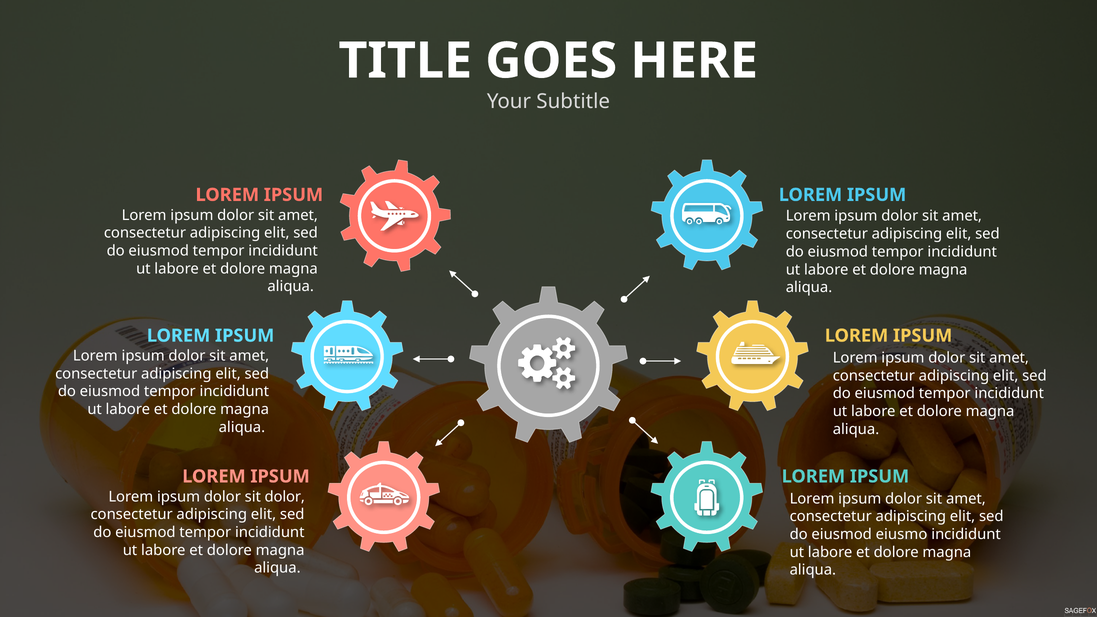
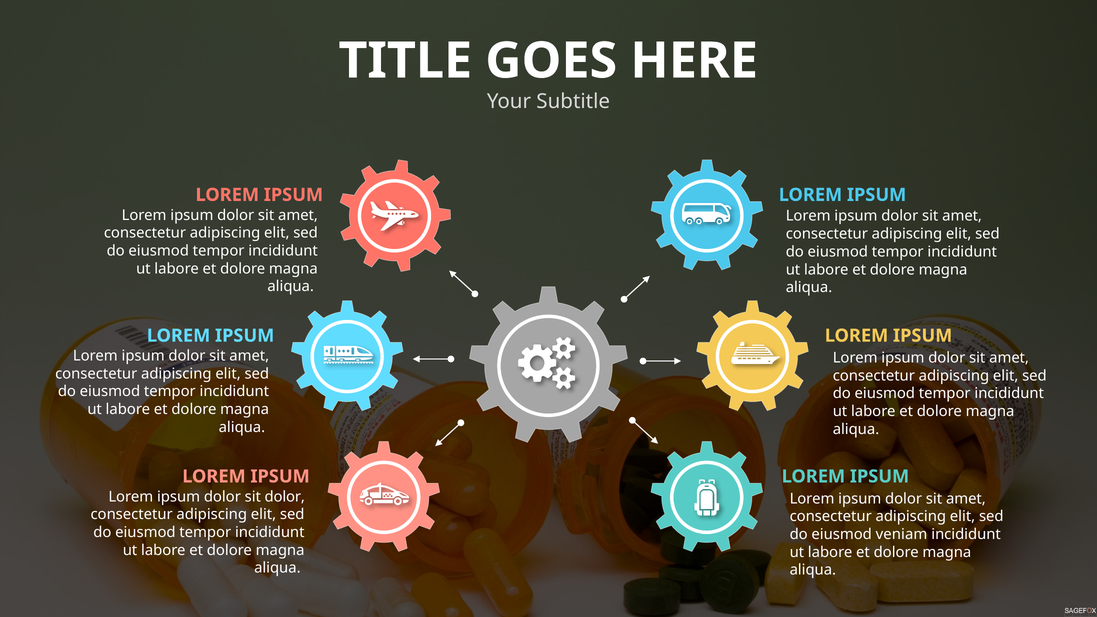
eiusmo: eiusmo -> veniam
